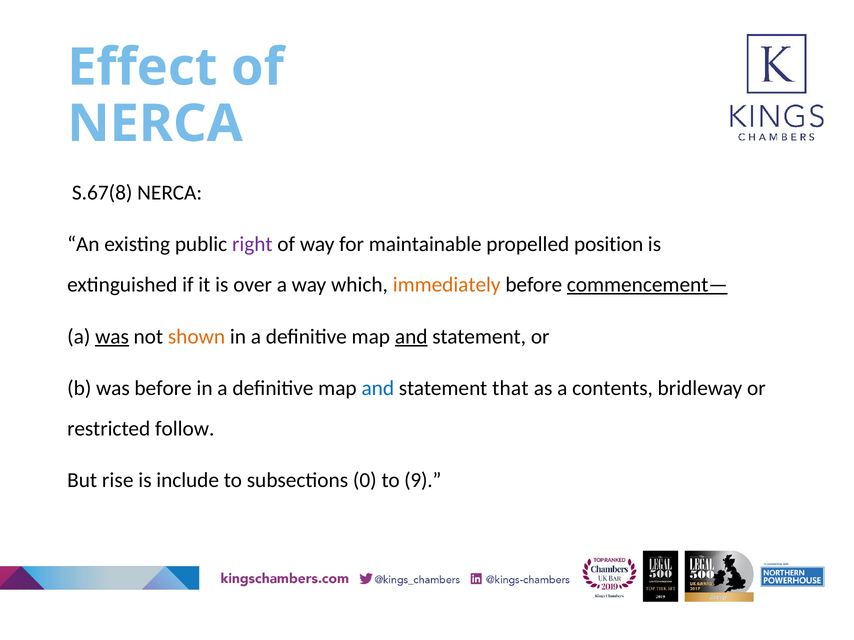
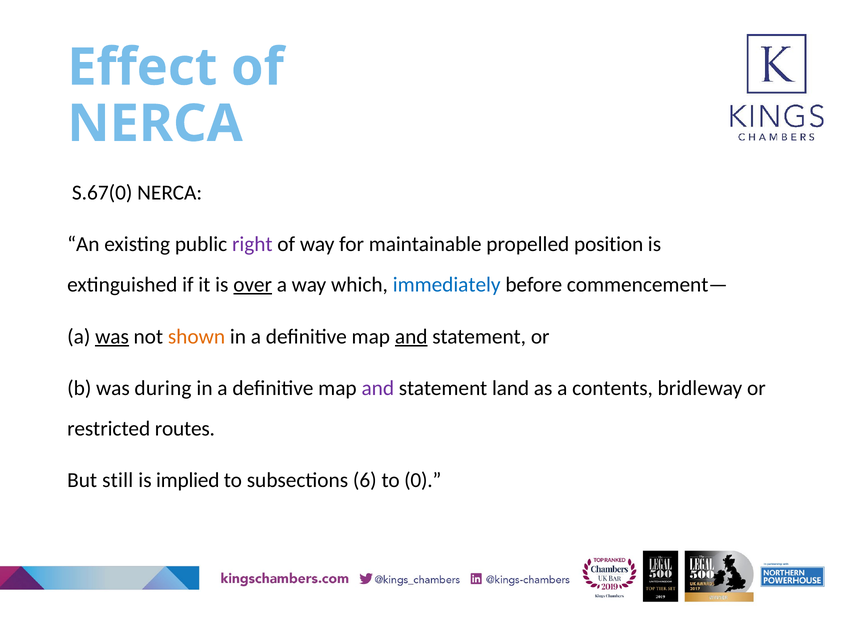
S.67(8: S.67(8 -> S.67(0
over underline: none -> present
immediately colour: orange -> blue
commencement— underline: present -> none
was before: before -> during
and at (378, 389) colour: blue -> purple
that: that -> land
follow: follow -> routes
rise: rise -> still
include: include -> implied
0: 0 -> 6
9: 9 -> 0
